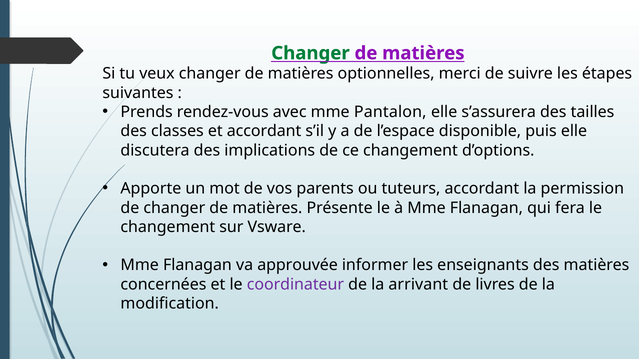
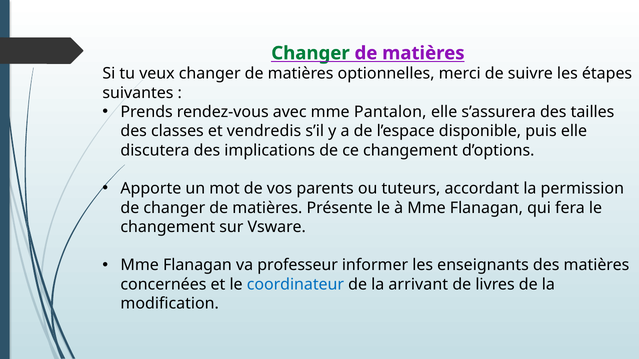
et accordant: accordant -> vendredis
approuvée: approuvée -> professeur
coordinateur colour: purple -> blue
